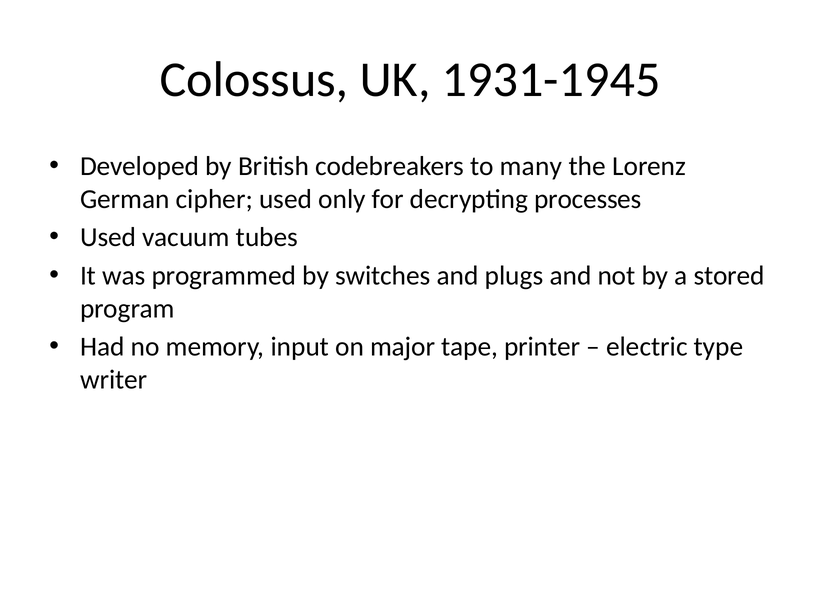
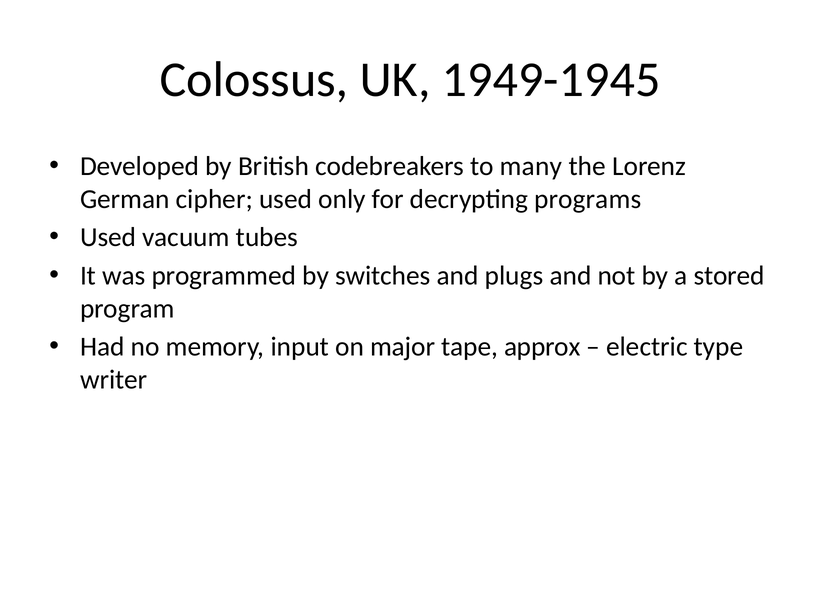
1931-1945: 1931-1945 -> 1949-1945
processes: processes -> programs
printer: printer -> approx
